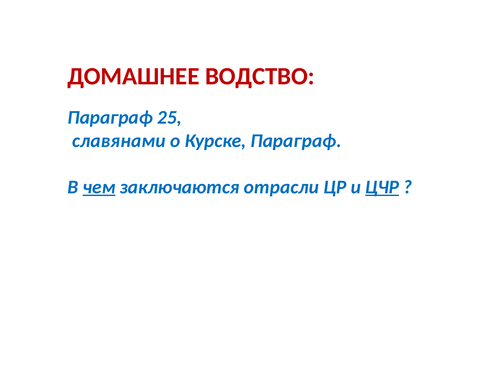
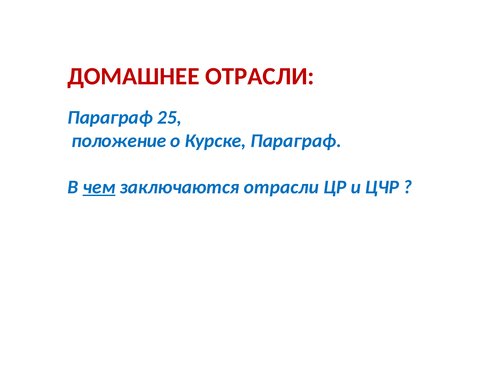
ДОМАШНЕЕ ВОДСТВО: ВОДСТВО -> ОТРАСЛИ
славянами: славянами -> положение
ЦЧР underline: present -> none
